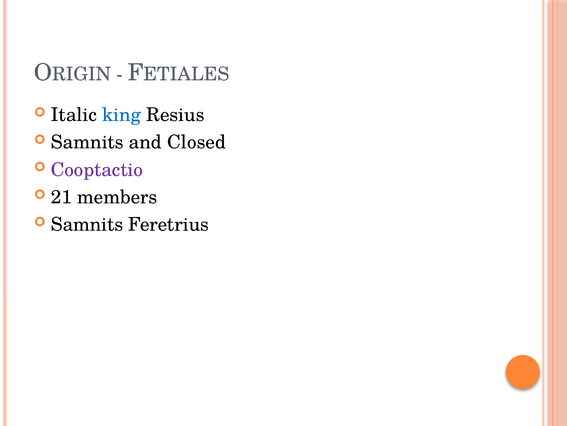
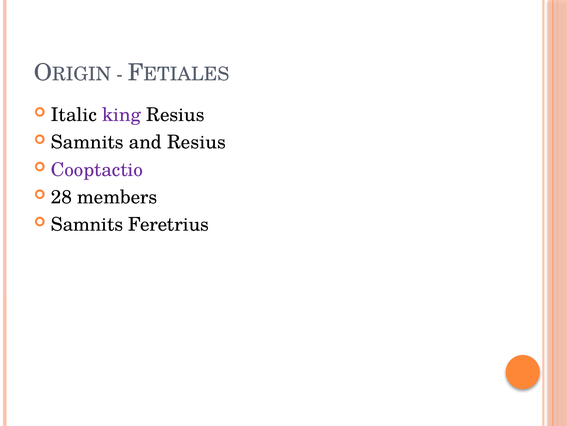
king colour: blue -> purple
and Closed: Closed -> Resius
21: 21 -> 28
